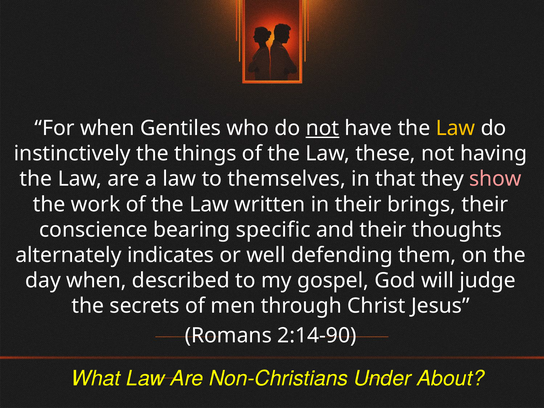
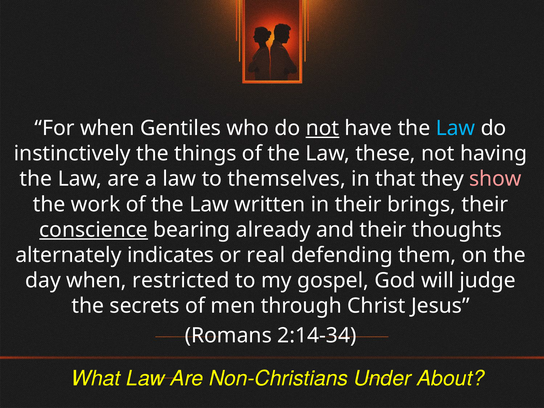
Law at (456, 128) colour: yellow -> light blue
conscience underline: none -> present
specific: specific -> already
well: well -> real
described: described -> restricted
2:14-90: 2:14-90 -> 2:14-34
